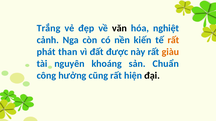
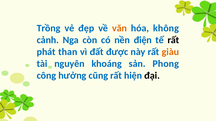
Trắng: Trắng -> Trồng
văn colour: black -> orange
nghiệt: nghiệt -> không
kiến: kiến -> điện
rất at (173, 40) colour: orange -> black
Chuẩn: Chuẩn -> Phong
